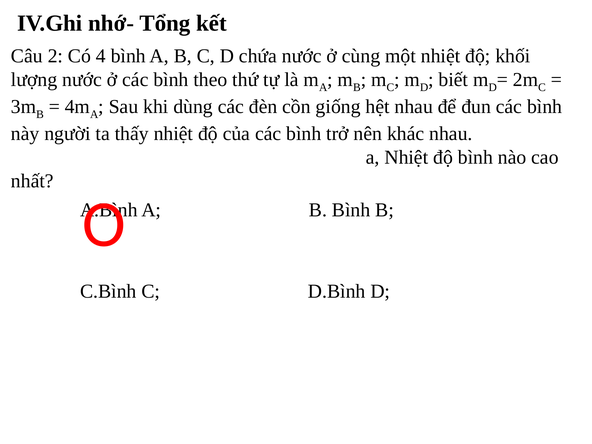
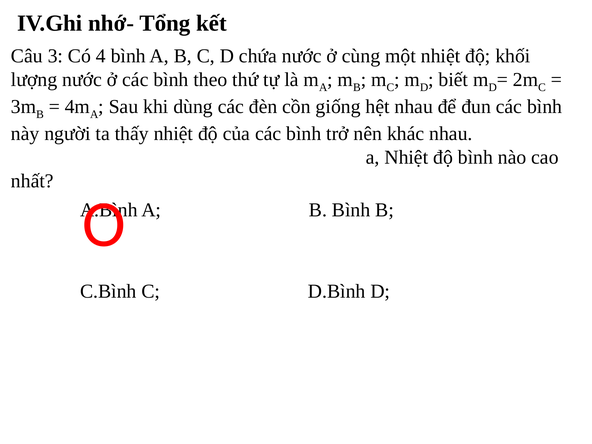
2: 2 -> 3
